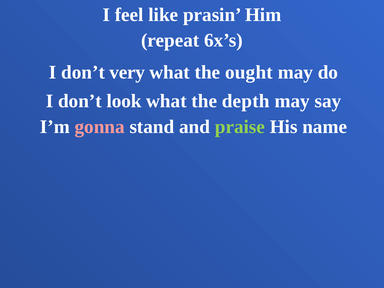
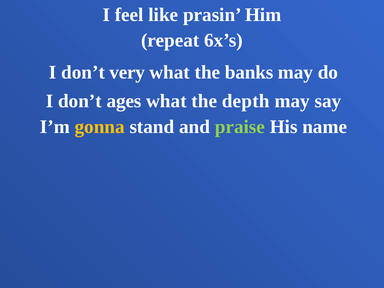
ought: ought -> banks
look: look -> ages
gonna colour: pink -> yellow
